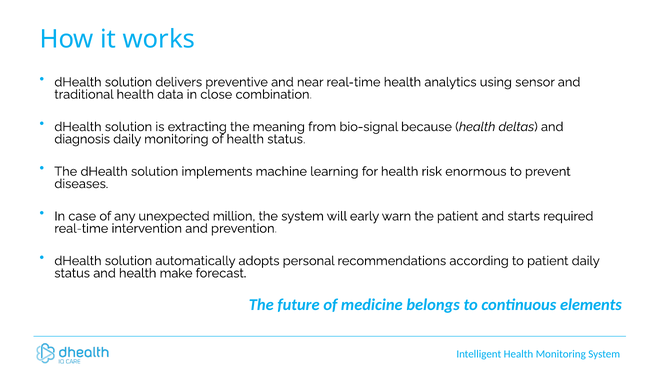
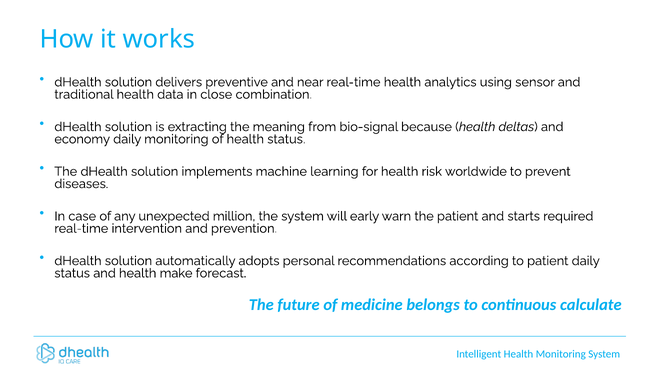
diagnosis: diagnosis -> economy
enormous: enormous -> worldwide
elements: elements -> calculate
